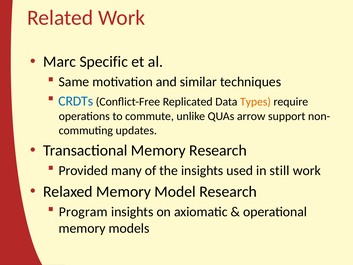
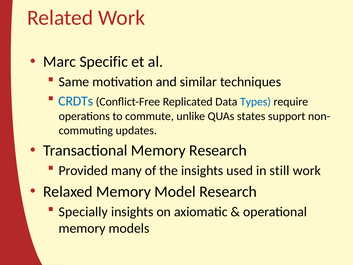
Types colour: orange -> blue
arrow: arrow -> states
Program: Program -> Specially
